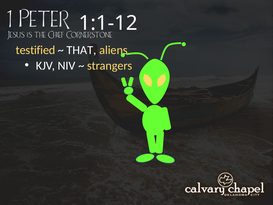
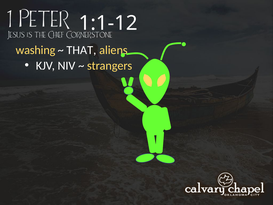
testified: testified -> washing
